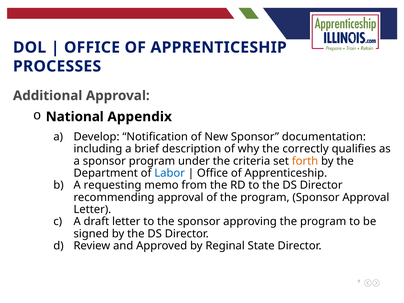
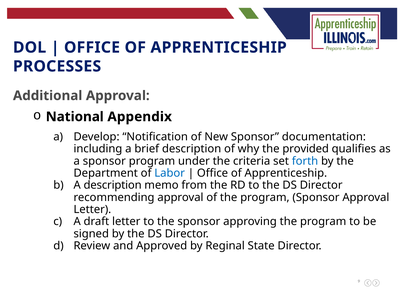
correctly: correctly -> provided
forth colour: orange -> blue
A requesting: requesting -> description
